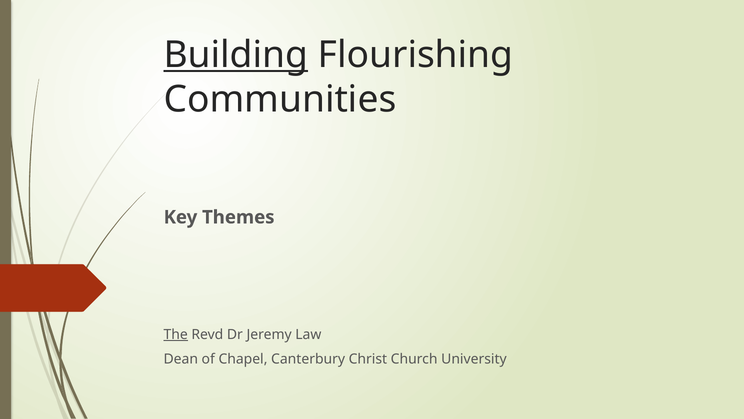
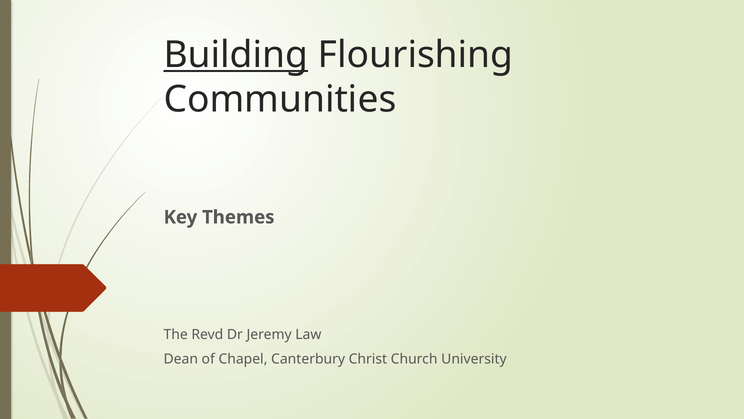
The underline: present -> none
